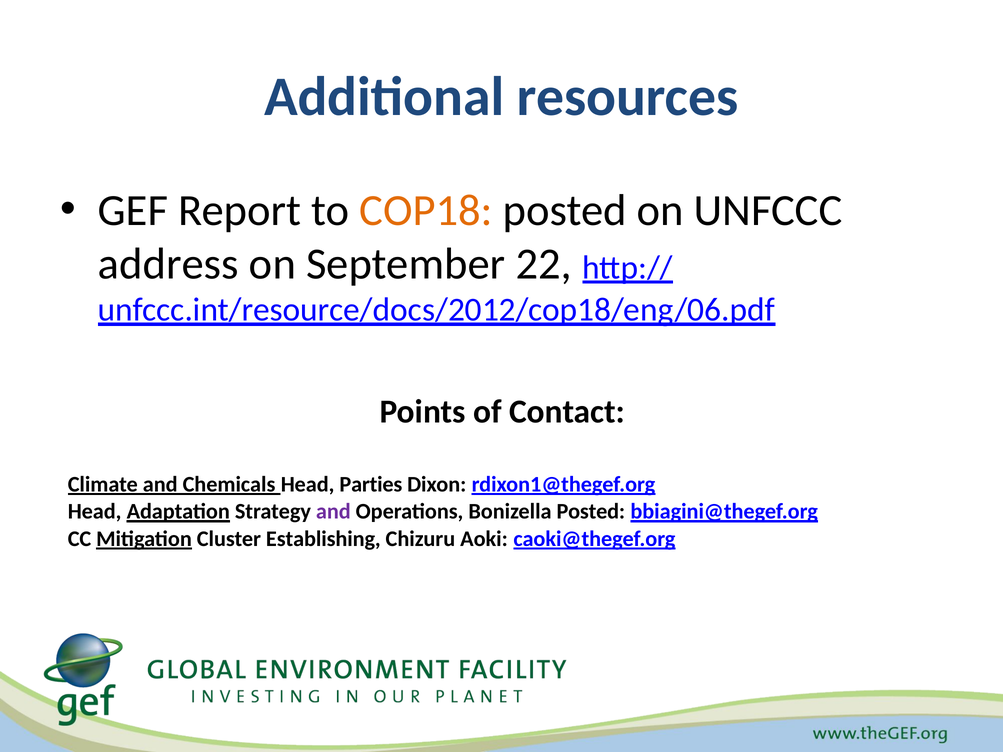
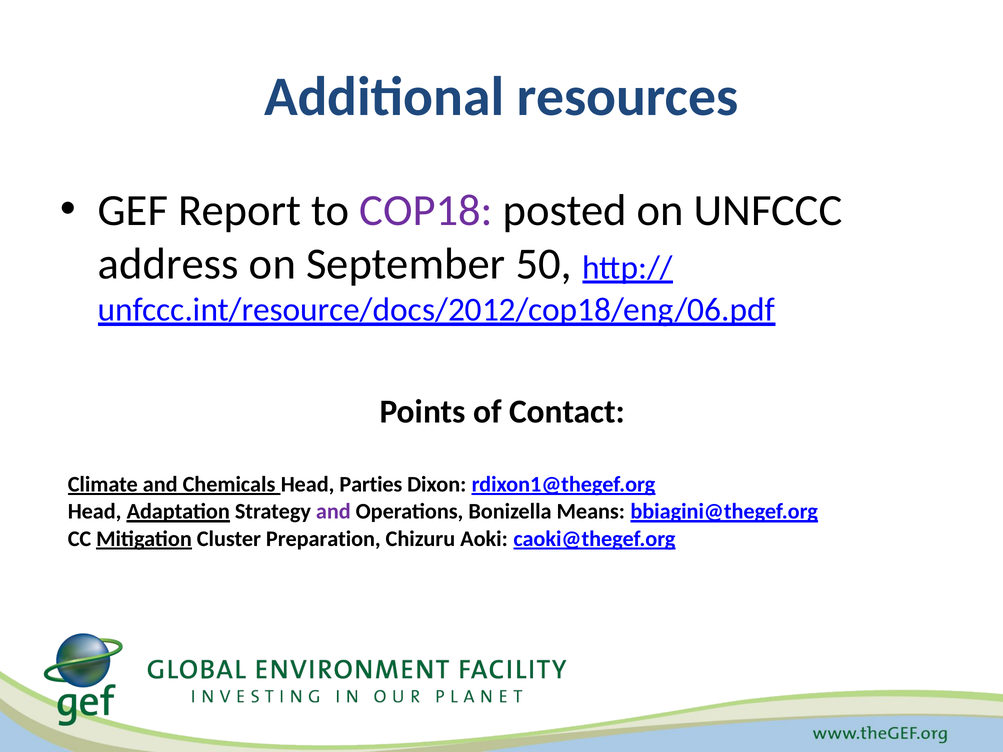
COP18 colour: orange -> purple
22: 22 -> 50
Bonizella Posted: Posted -> Means
Establishing: Establishing -> Preparation
